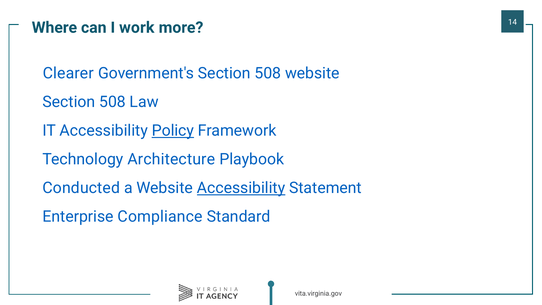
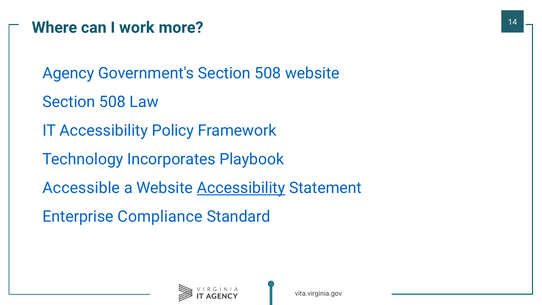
Clearer: Clearer -> Agency
Policy underline: present -> none
Architecture: Architecture -> Incorporates
Conducted: Conducted -> Accessible
